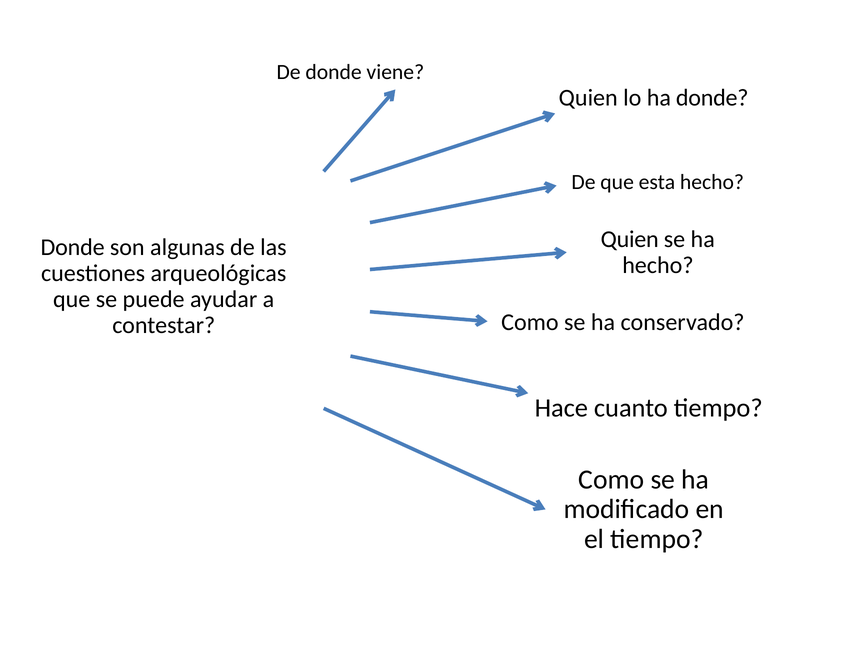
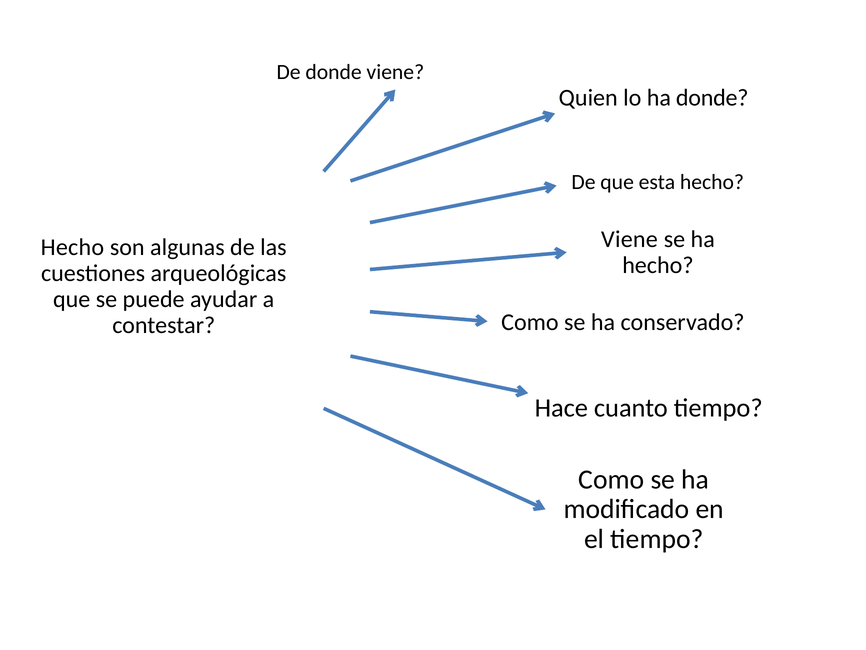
Quien at (630, 239): Quien -> Viene
Donde at (73, 247): Donde -> Hecho
